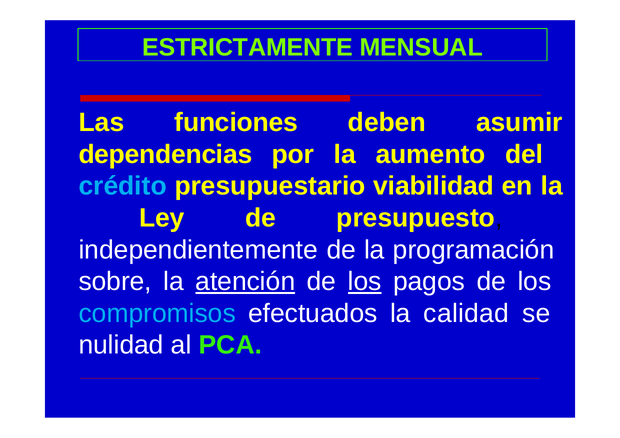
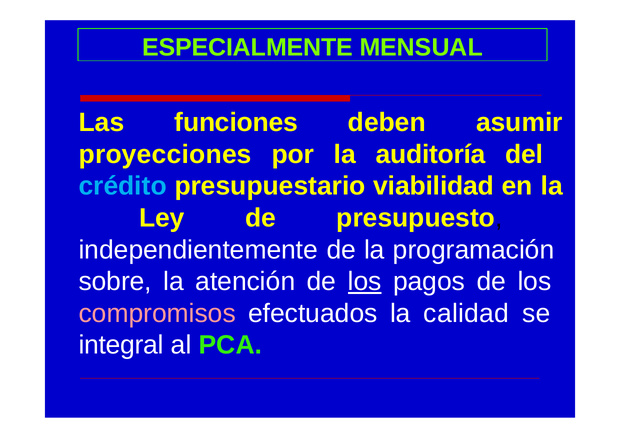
ESTRICTAMENTE: ESTRICTAMENTE -> ESPECIALMENTE
dependencias: dependencias -> proyecciones
aumento: aumento -> auditoría
atención underline: present -> none
compromisos colour: light blue -> pink
nulidad: nulidad -> integral
